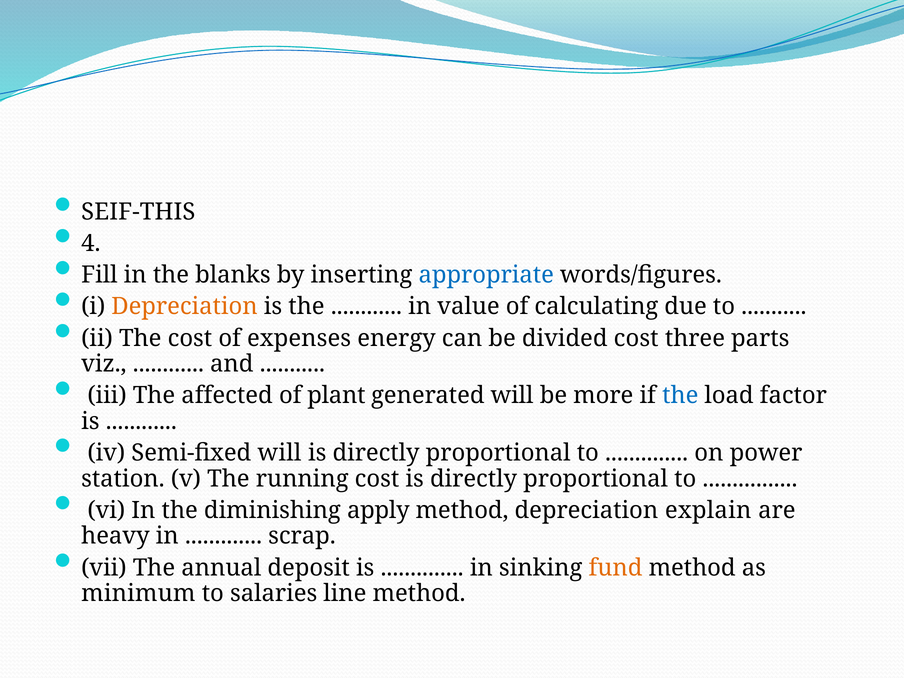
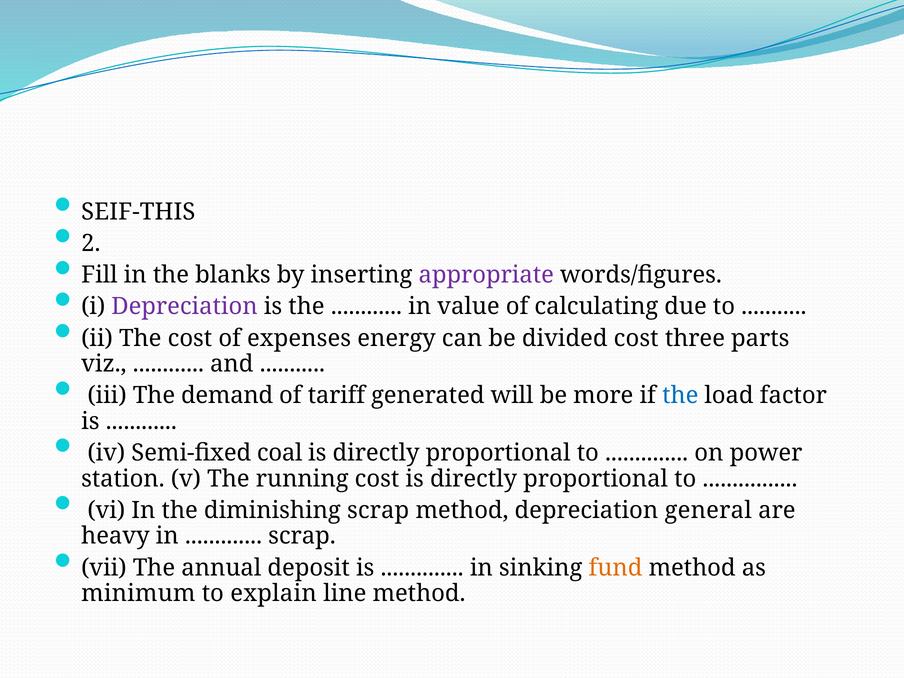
4: 4 -> 2
appropriate colour: blue -> purple
Depreciation at (185, 307) colour: orange -> purple
affected: affected -> demand
plant: plant -> tariff
Semi-fixed will: will -> coal
diminishing apply: apply -> scrap
explain: explain -> general
salaries: salaries -> explain
